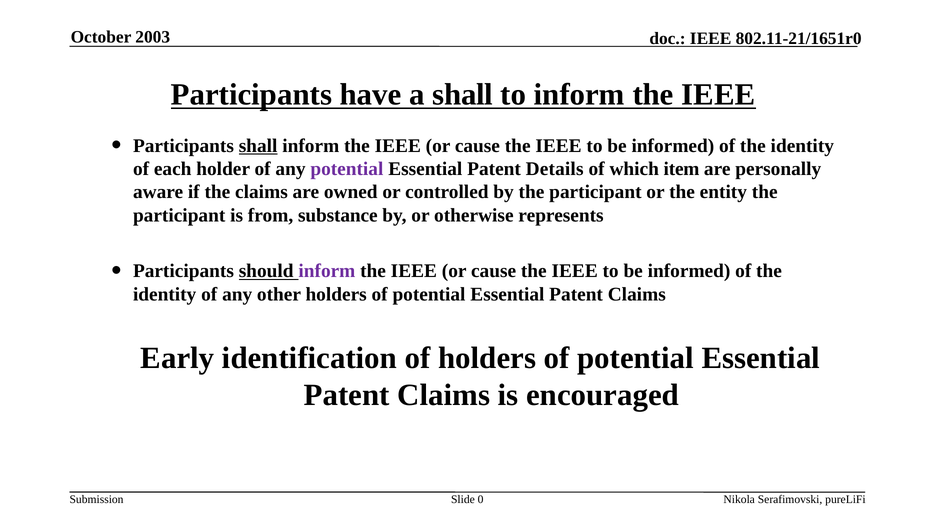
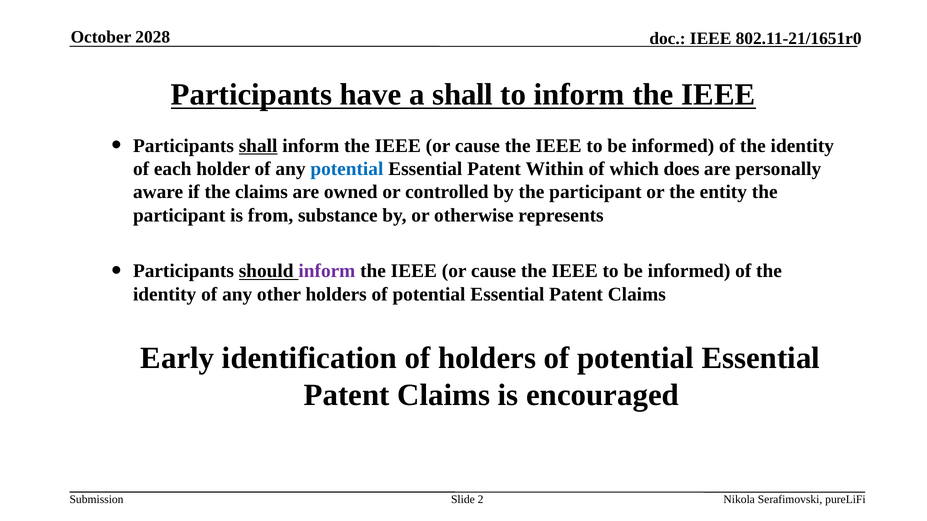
2003: 2003 -> 2028
potential at (347, 169) colour: purple -> blue
Details: Details -> Within
item: item -> does
0: 0 -> 2
